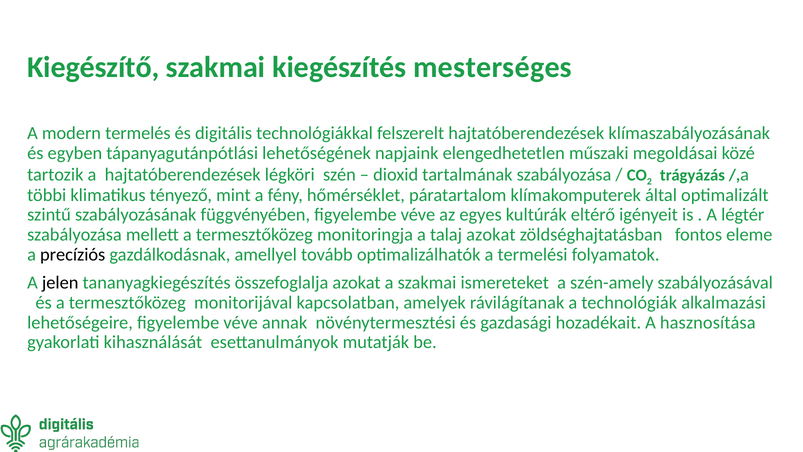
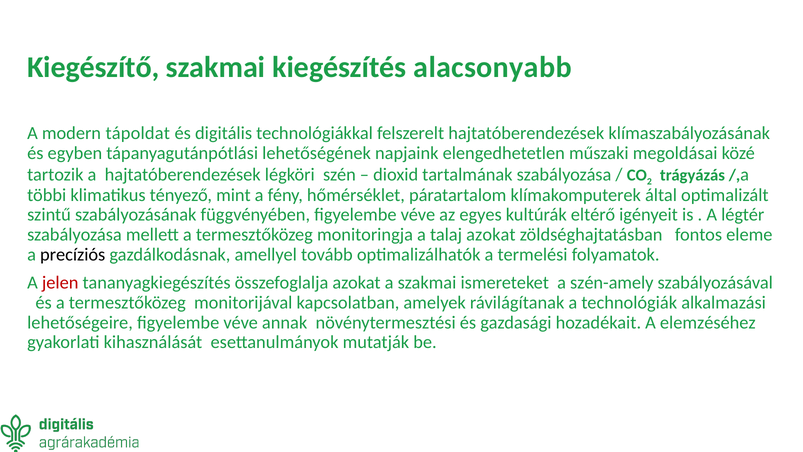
mesterséges: mesterséges -> alacsonyabb
termelés: termelés -> tápoldat
jelen colour: black -> red
hasznosítása: hasznosítása -> elemzéséhez
